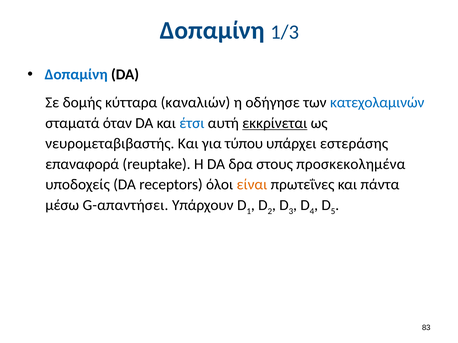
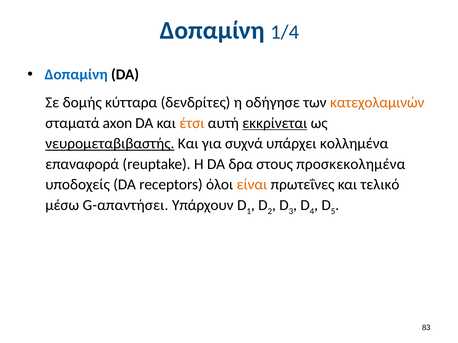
1/3: 1/3 -> 1/4
καναλιών: καναλιών -> δενδρίτες
κατεχολαμινών colour: blue -> orange
όταν: όταν -> axon
έτσι colour: blue -> orange
νευρομεταβιβαστής underline: none -> present
τύπου: τύπου -> συχνά
εστεράσης: εστεράσης -> κολλημένα
πάντα: πάντα -> τελικό
